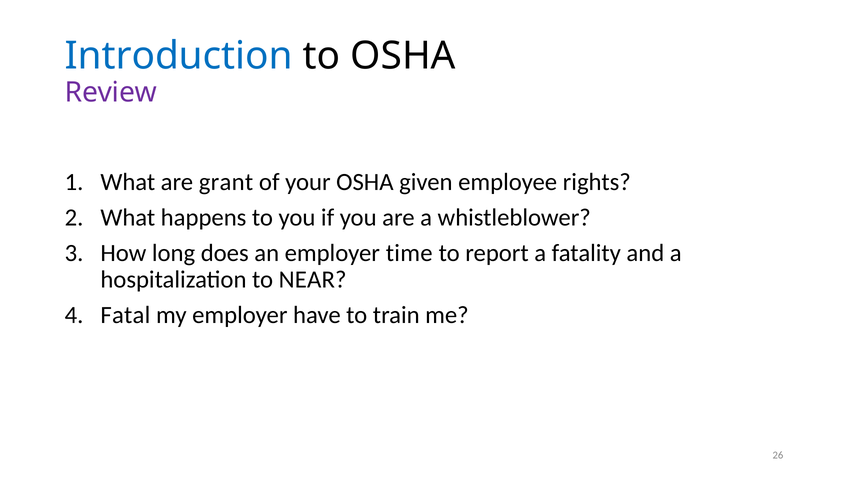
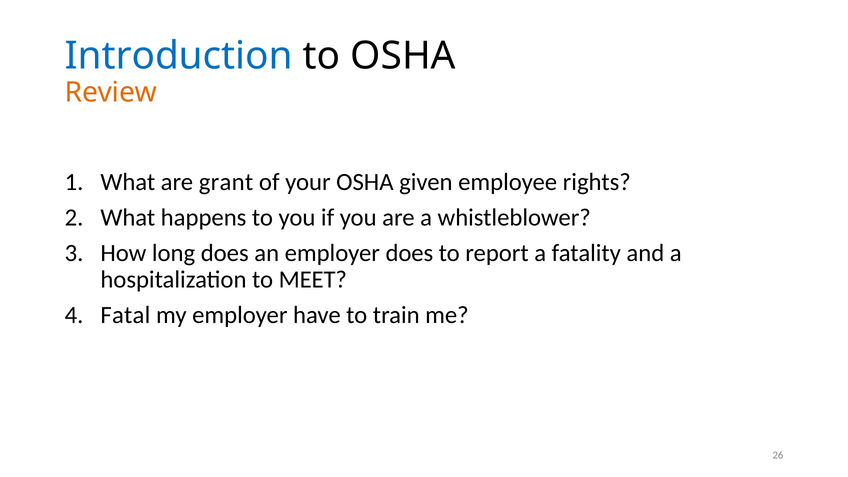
Review colour: purple -> orange
employer time: time -> does
NEAR: NEAR -> MEET
